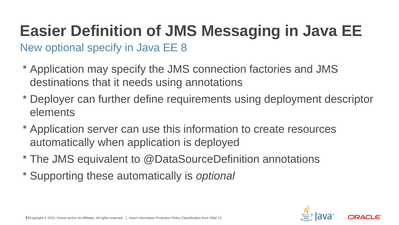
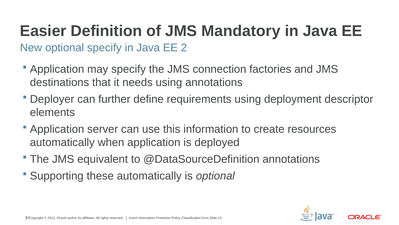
Messaging: Messaging -> Mandatory
8: 8 -> 2
